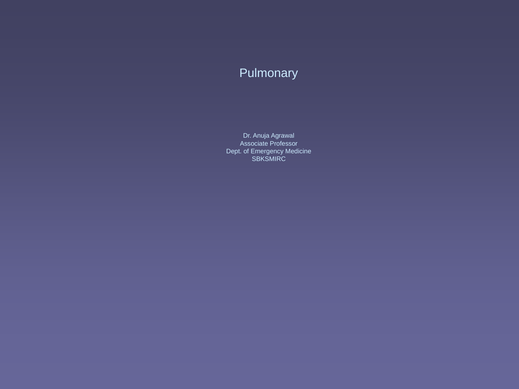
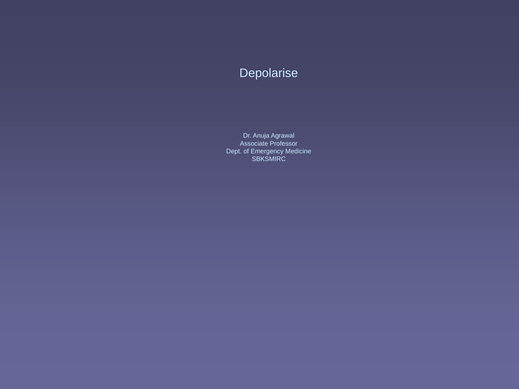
Pulmonary: Pulmonary -> Depolarise
